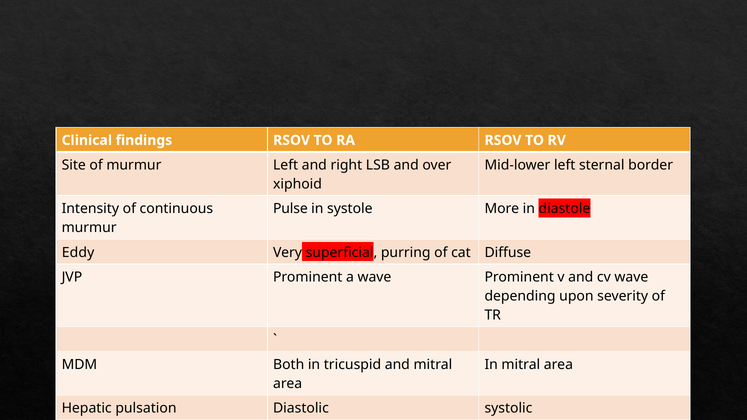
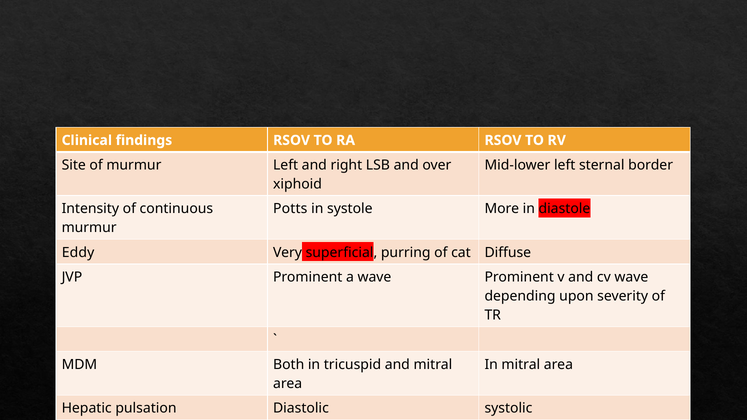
Pulse: Pulse -> Potts
